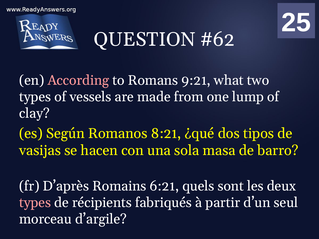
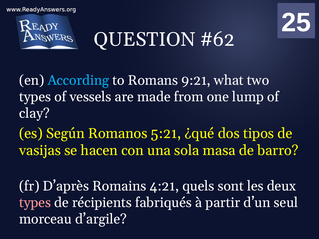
According colour: pink -> light blue
8:21: 8:21 -> 5:21
6:21: 6:21 -> 4:21
